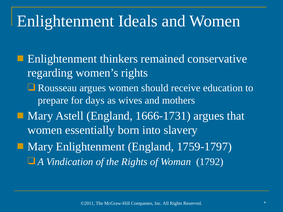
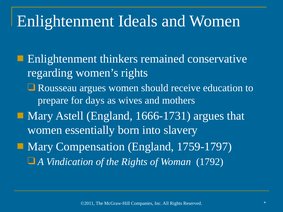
Mary Enlightenment: Enlightenment -> Compensation
